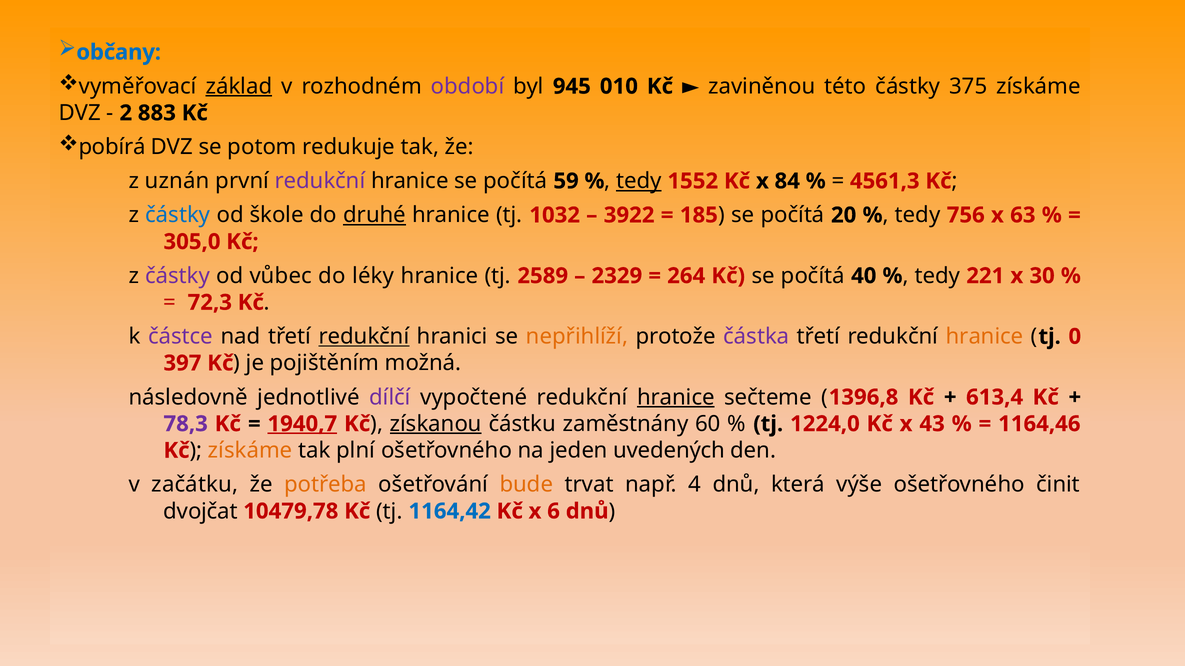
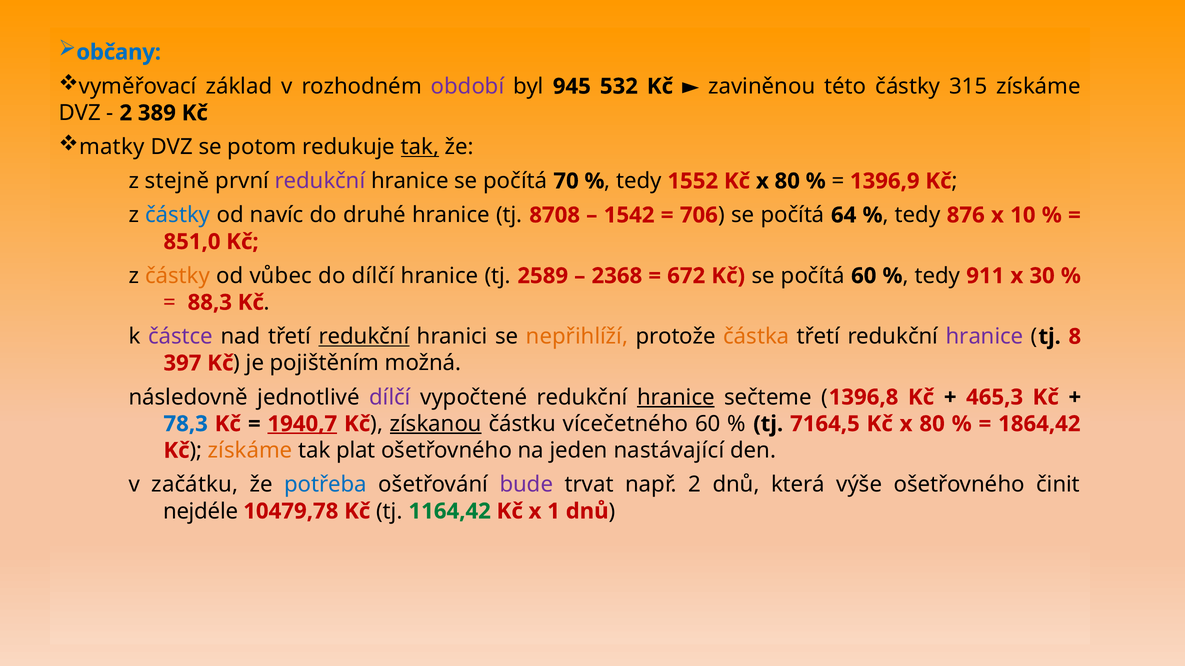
základ underline: present -> none
010: 010 -> 532
375: 375 -> 315
883: 883 -> 389
pobírá: pobírá -> matky
tak at (420, 147) underline: none -> present
uznán: uznán -> stejně
59: 59 -> 70
tedy at (639, 181) underline: present -> none
1552 Kč x 84: 84 -> 80
4561,3: 4561,3 -> 1396,9
škole: škole -> navíc
druhé underline: present -> none
1032: 1032 -> 8708
3922: 3922 -> 1542
185: 185 -> 706
20: 20 -> 64
756: 756 -> 876
63: 63 -> 10
305,0: 305,0 -> 851,0
částky at (178, 276) colour: purple -> orange
do léky: léky -> dílčí
2329: 2329 -> 2368
264: 264 -> 672
počítá 40: 40 -> 60
221: 221 -> 911
72,3: 72,3 -> 88,3
částka colour: purple -> orange
hranice at (985, 337) colour: orange -> purple
0: 0 -> 8
613,4: 613,4 -> 465,3
78,3 colour: purple -> blue
zaměstnány: zaměstnány -> vícečetného
1224,0: 1224,0 -> 7164,5
43 at (932, 424): 43 -> 80
1164,46: 1164,46 -> 1864,42
plní: plní -> plat
uvedených: uvedených -> nastávající
potřeba colour: orange -> blue
bude colour: orange -> purple
např 4: 4 -> 2
dvojčat: dvojčat -> nejdéle
1164,42 colour: blue -> green
6: 6 -> 1
